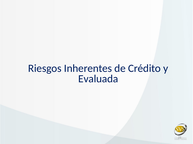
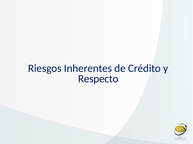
Evaluada: Evaluada -> Respecto
